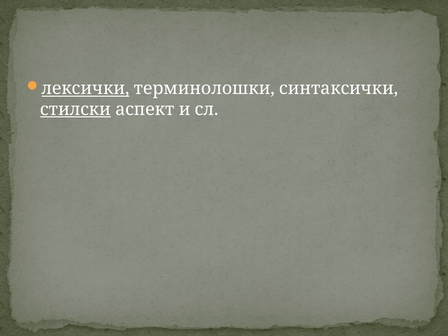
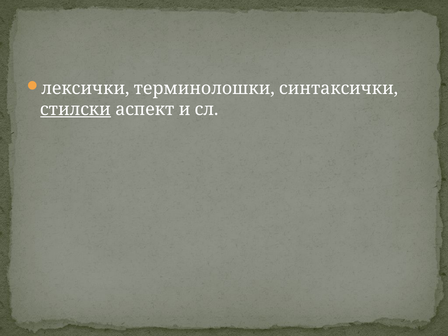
лексички underline: present -> none
